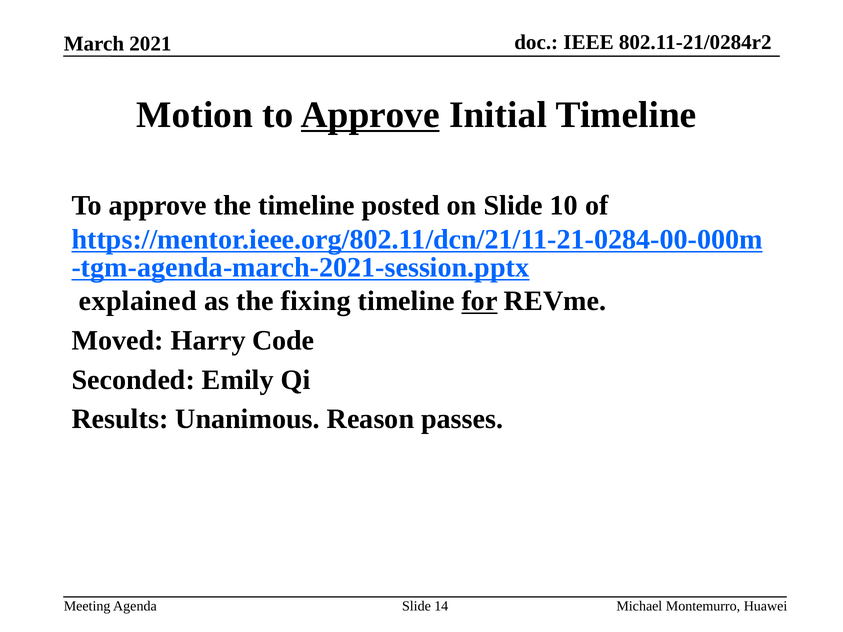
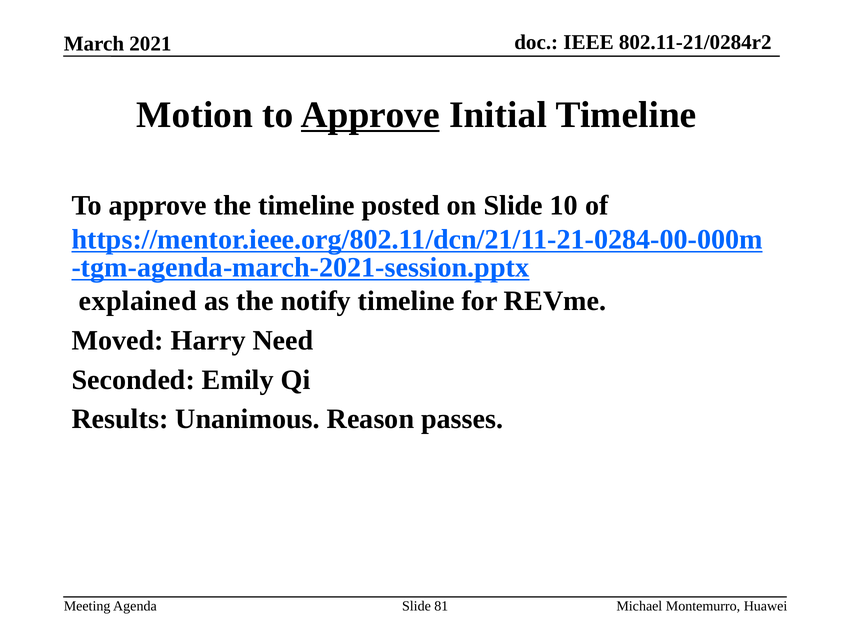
fixing: fixing -> notify
for underline: present -> none
Code: Code -> Need
14: 14 -> 81
